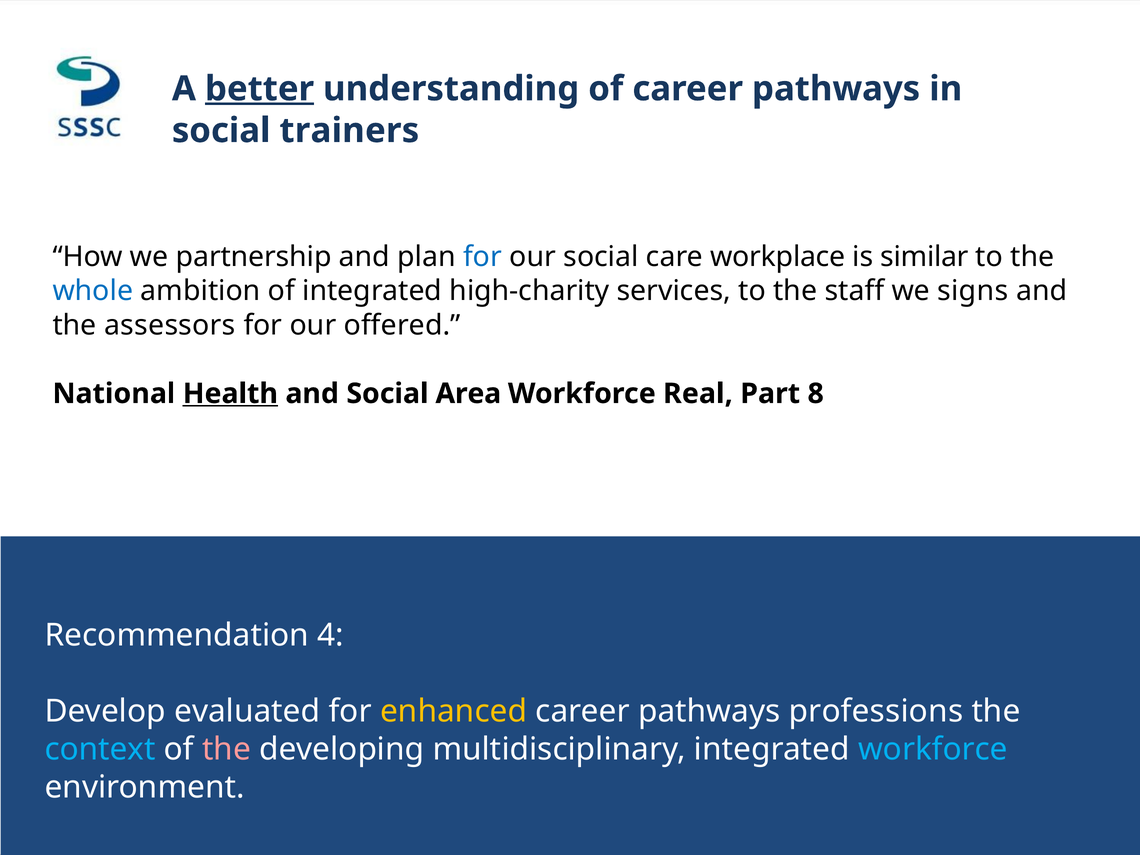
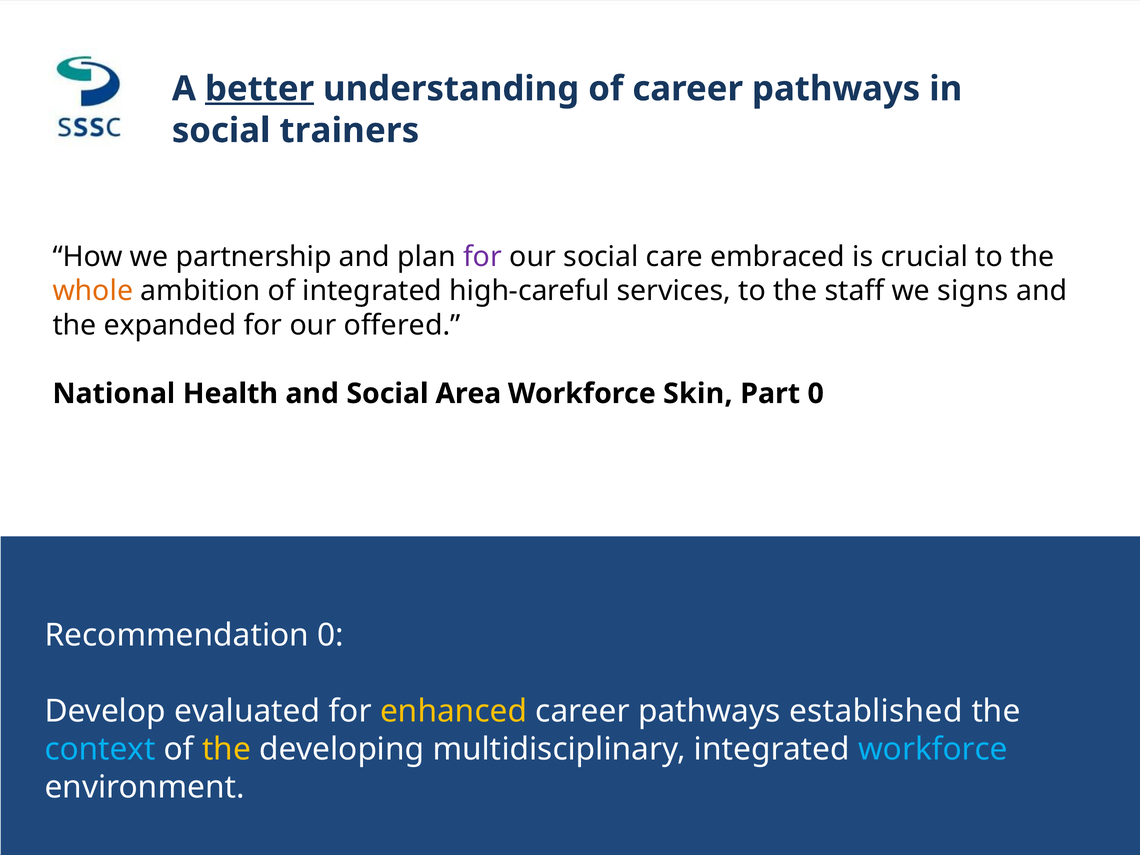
for at (483, 257) colour: blue -> purple
workplace: workplace -> embraced
similar: similar -> crucial
whole colour: blue -> orange
high-charity: high-charity -> high-careful
assessors: assessors -> expanded
Health underline: present -> none
Real: Real -> Skin
Part 8: 8 -> 0
Recommendation 4: 4 -> 0
professions: professions -> established
the at (226, 749) colour: pink -> yellow
